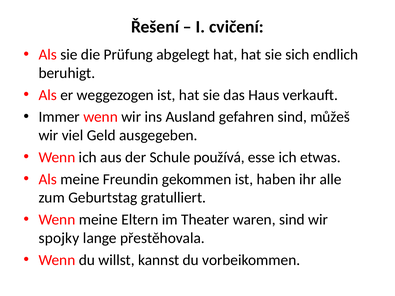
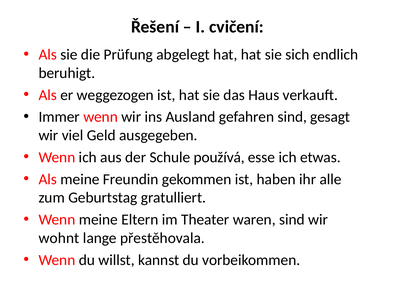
můžeš: můžeš -> gesagt
spojky: spojky -> wohnt
